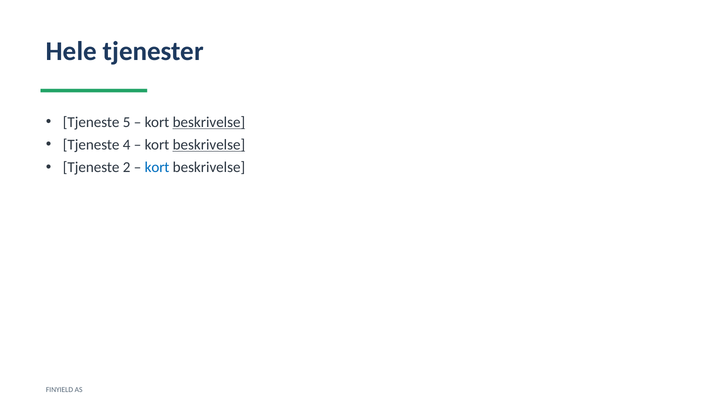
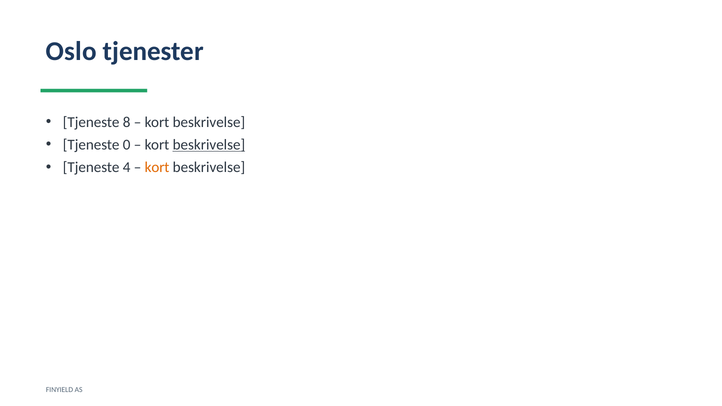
Hele: Hele -> Oslo
5: 5 -> 8
beskrivelse at (209, 122) underline: present -> none
4: 4 -> 0
2: 2 -> 4
kort at (157, 167) colour: blue -> orange
